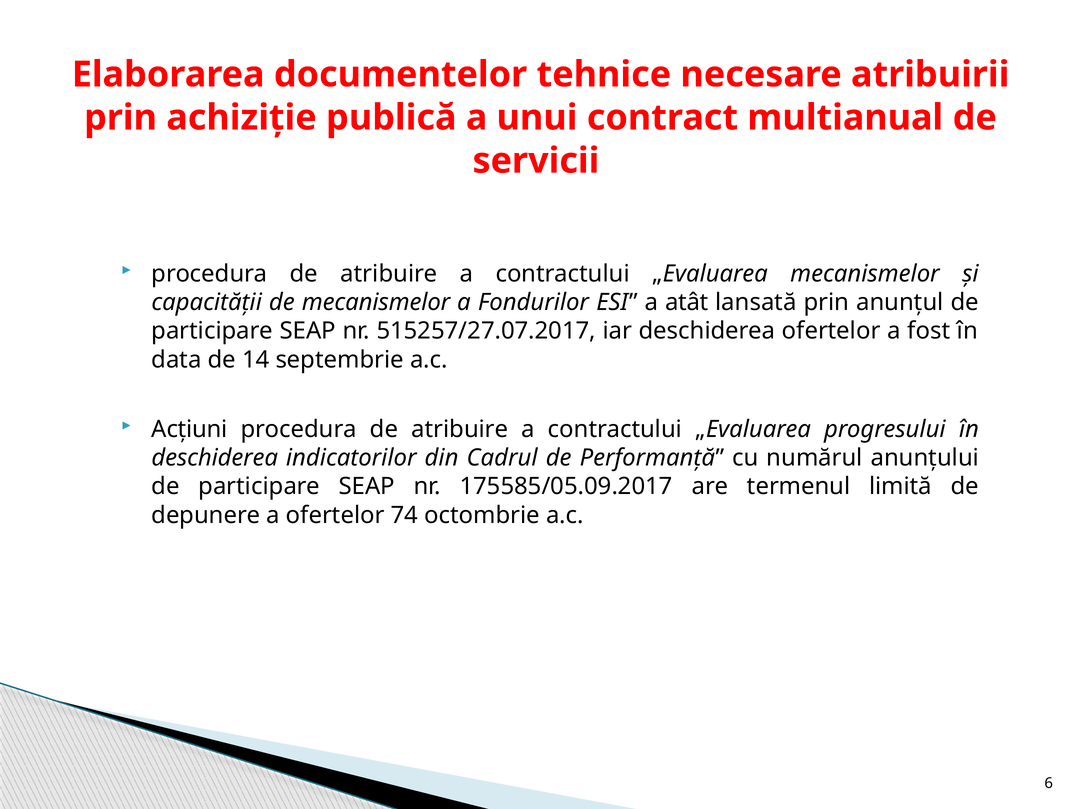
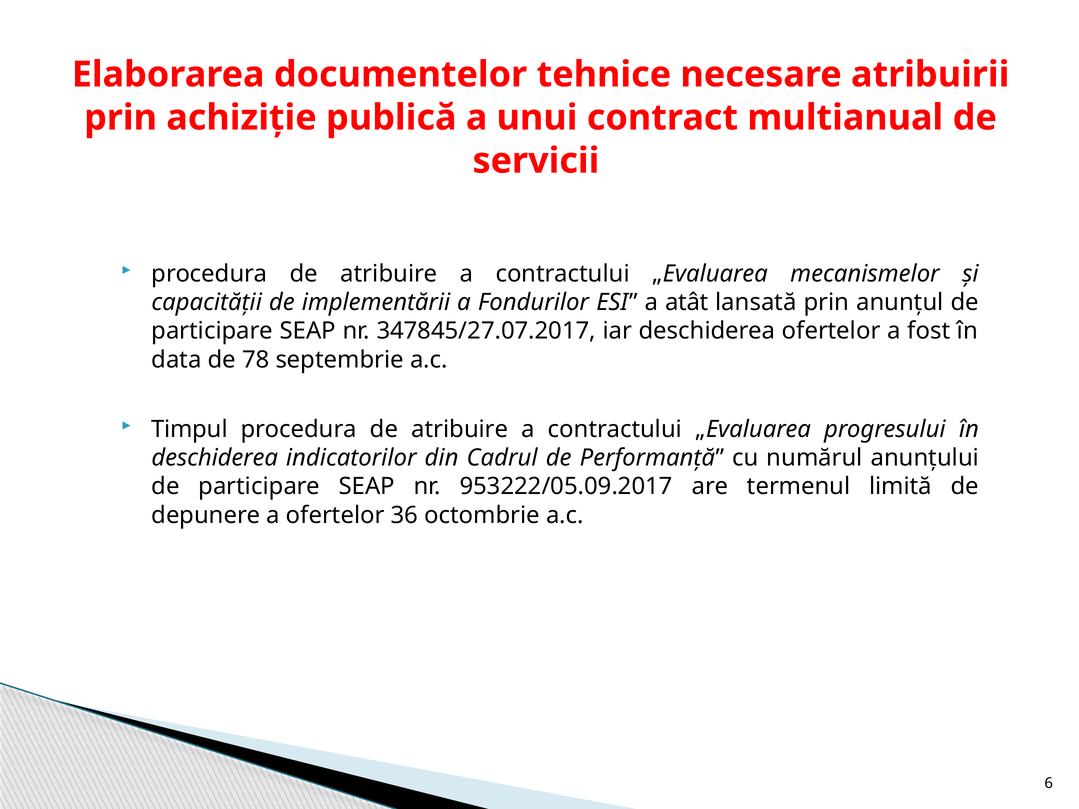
de mecanismelor: mecanismelor -> implementării
515257/27.07.2017: 515257/27.07.2017 -> 347845/27.07.2017
14: 14 -> 78
Acțiuni: Acțiuni -> Timpul
175585/05.09.2017: 175585/05.09.2017 -> 953222/05.09.2017
74: 74 -> 36
